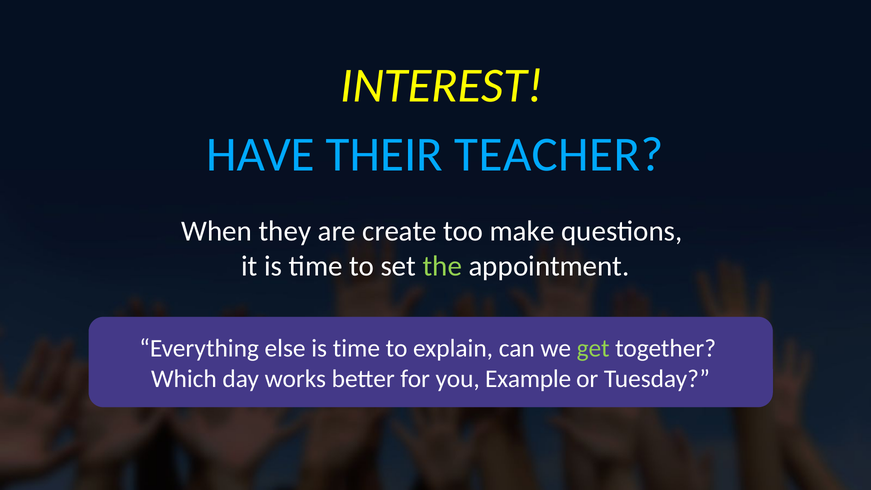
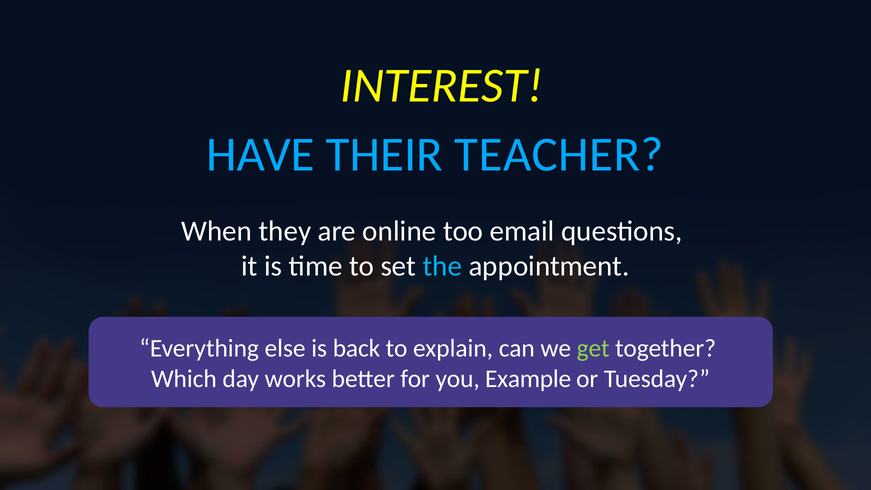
create: create -> online
make: make -> email
the colour: light green -> light blue
else is time: time -> back
